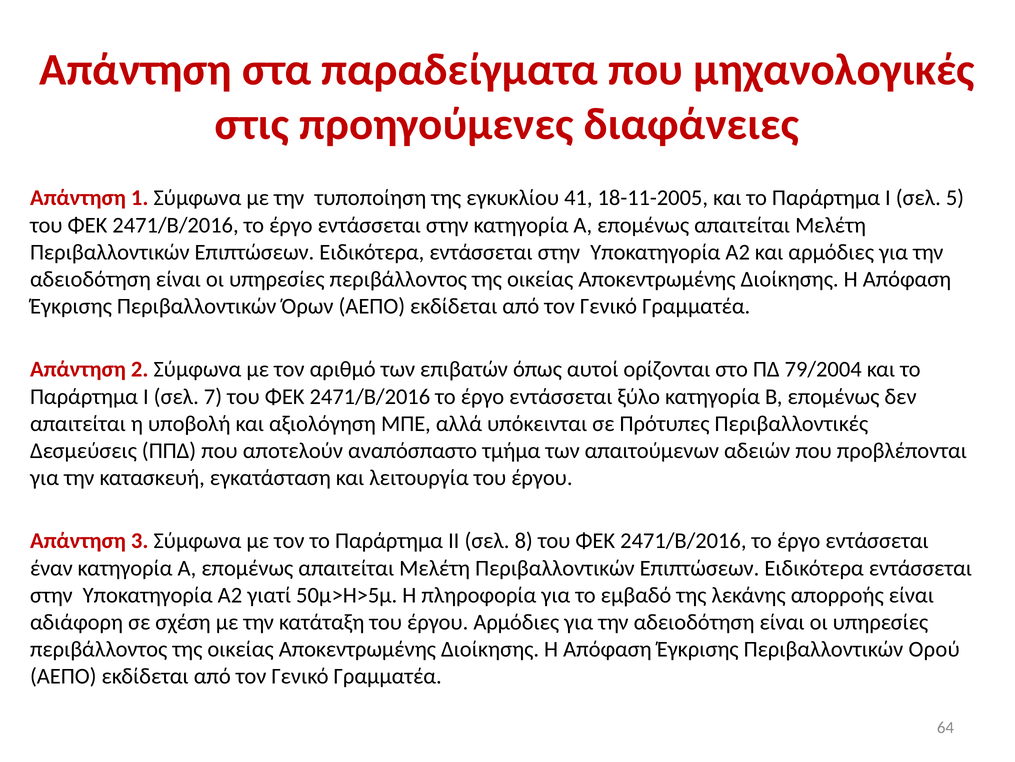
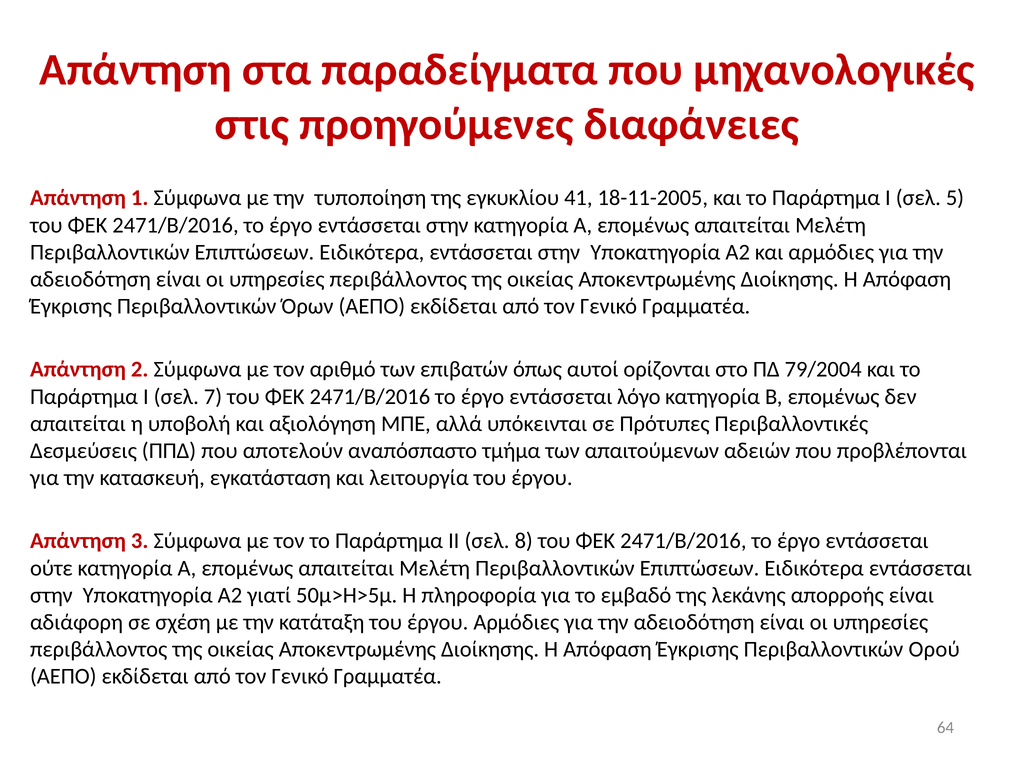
ξύλο: ξύλο -> λόγο
έναν: έναν -> ούτε
